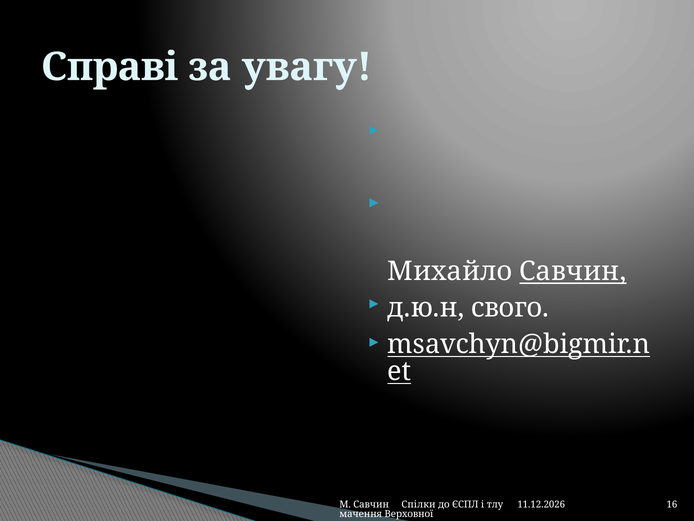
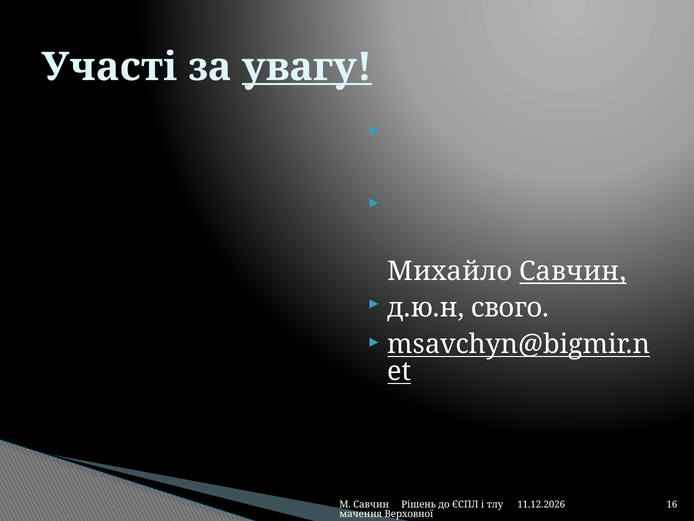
Справі: Справі -> Участі
увагу underline: none -> present
Спілки: Спілки -> Рішень
